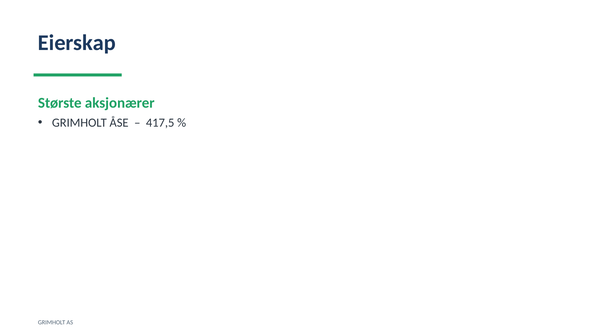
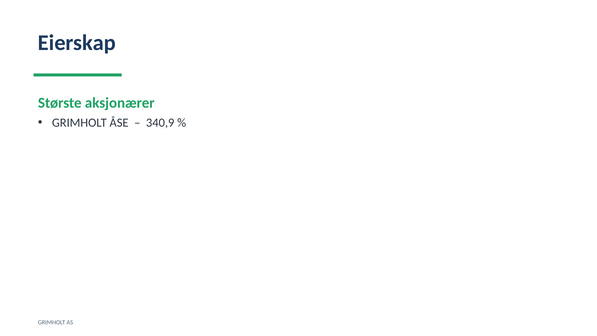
417,5: 417,5 -> 340,9
